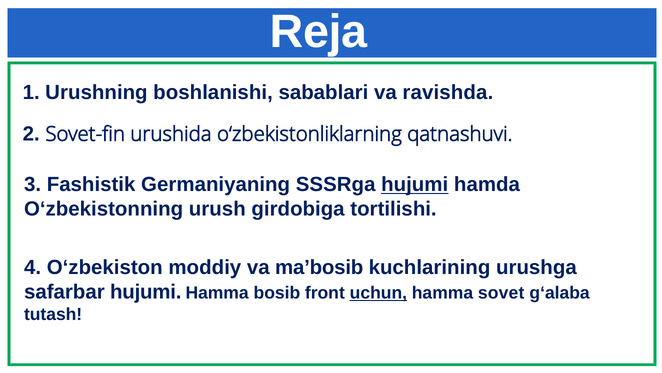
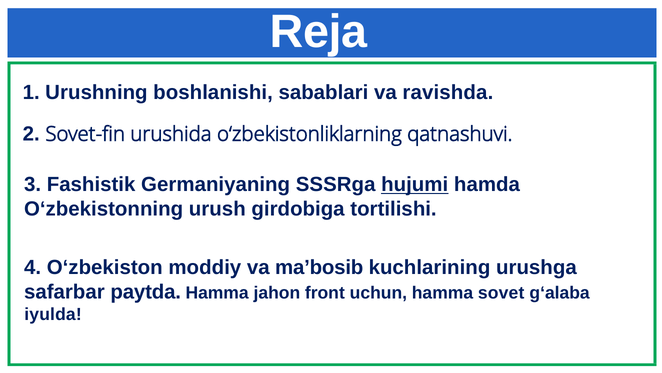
safarbar hujumi: hujumi -> paytda
bosib: bosib -> jahon
uchun underline: present -> none
tutash: tutash -> iyulda
